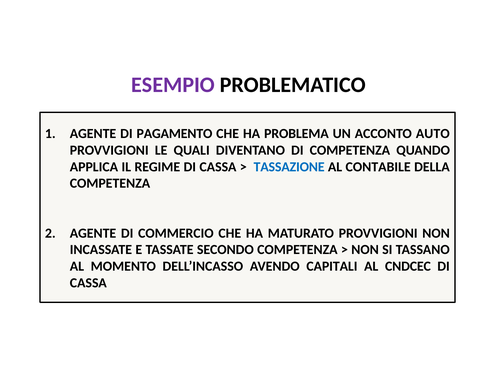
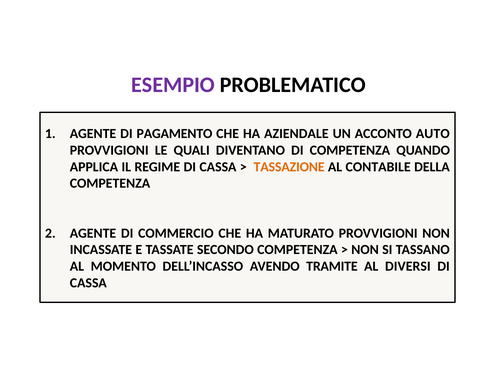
PROBLEMA: PROBLEMA -> AZIENDALE
TASSAZIONE colour: blue -> orange
CAPITALI: CAPITALI -> TRAMITE
CNDCEC: CNDCEC -> DIVERSI
